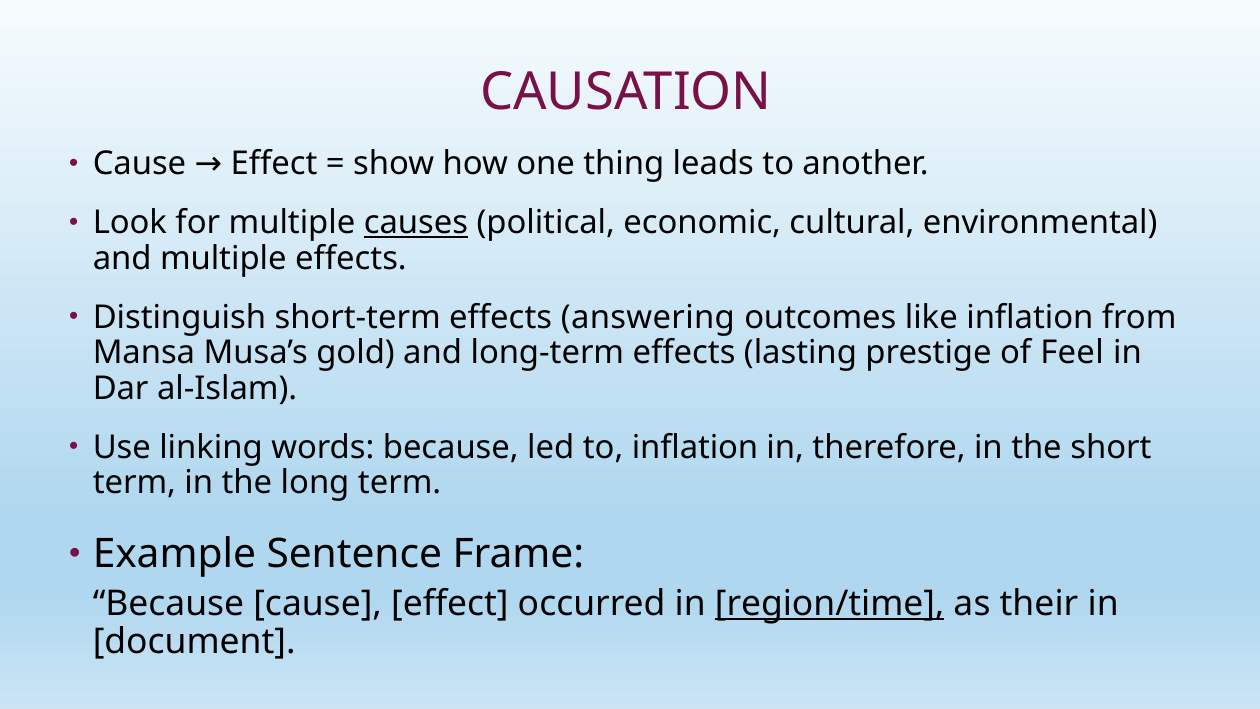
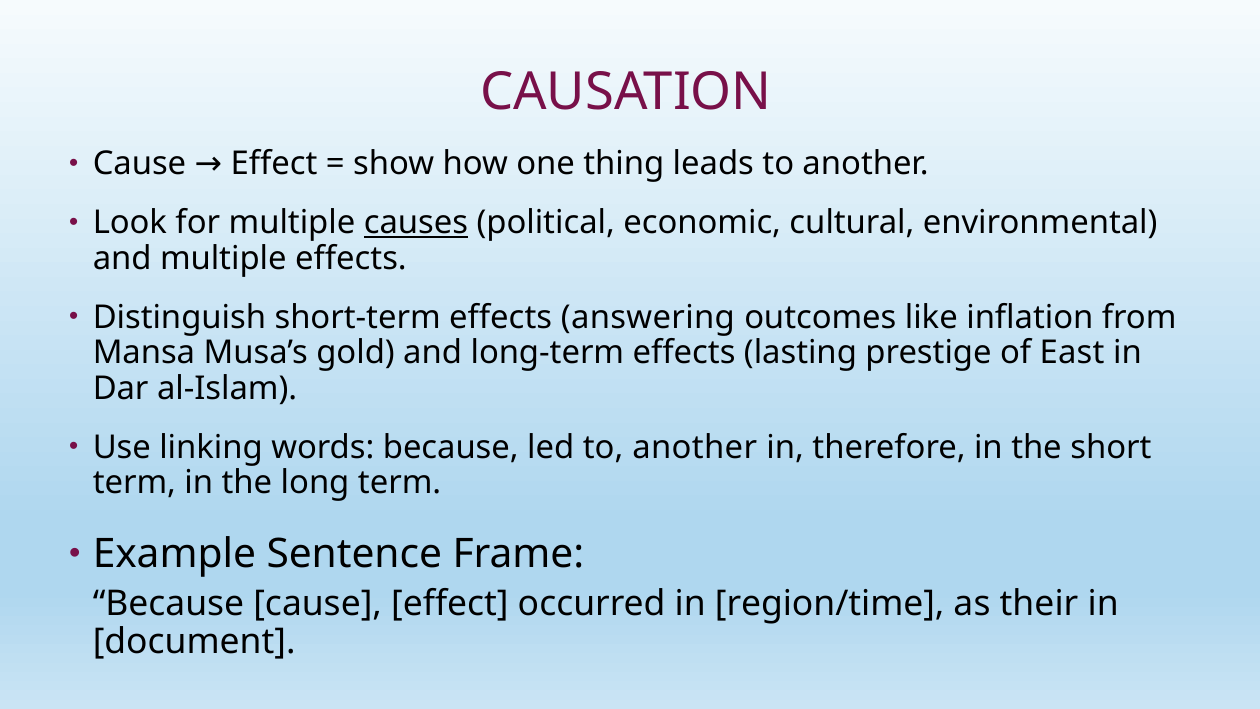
Feel: Feel -> East
led to inflation: inflation -> another
region/time underline: present -> none
